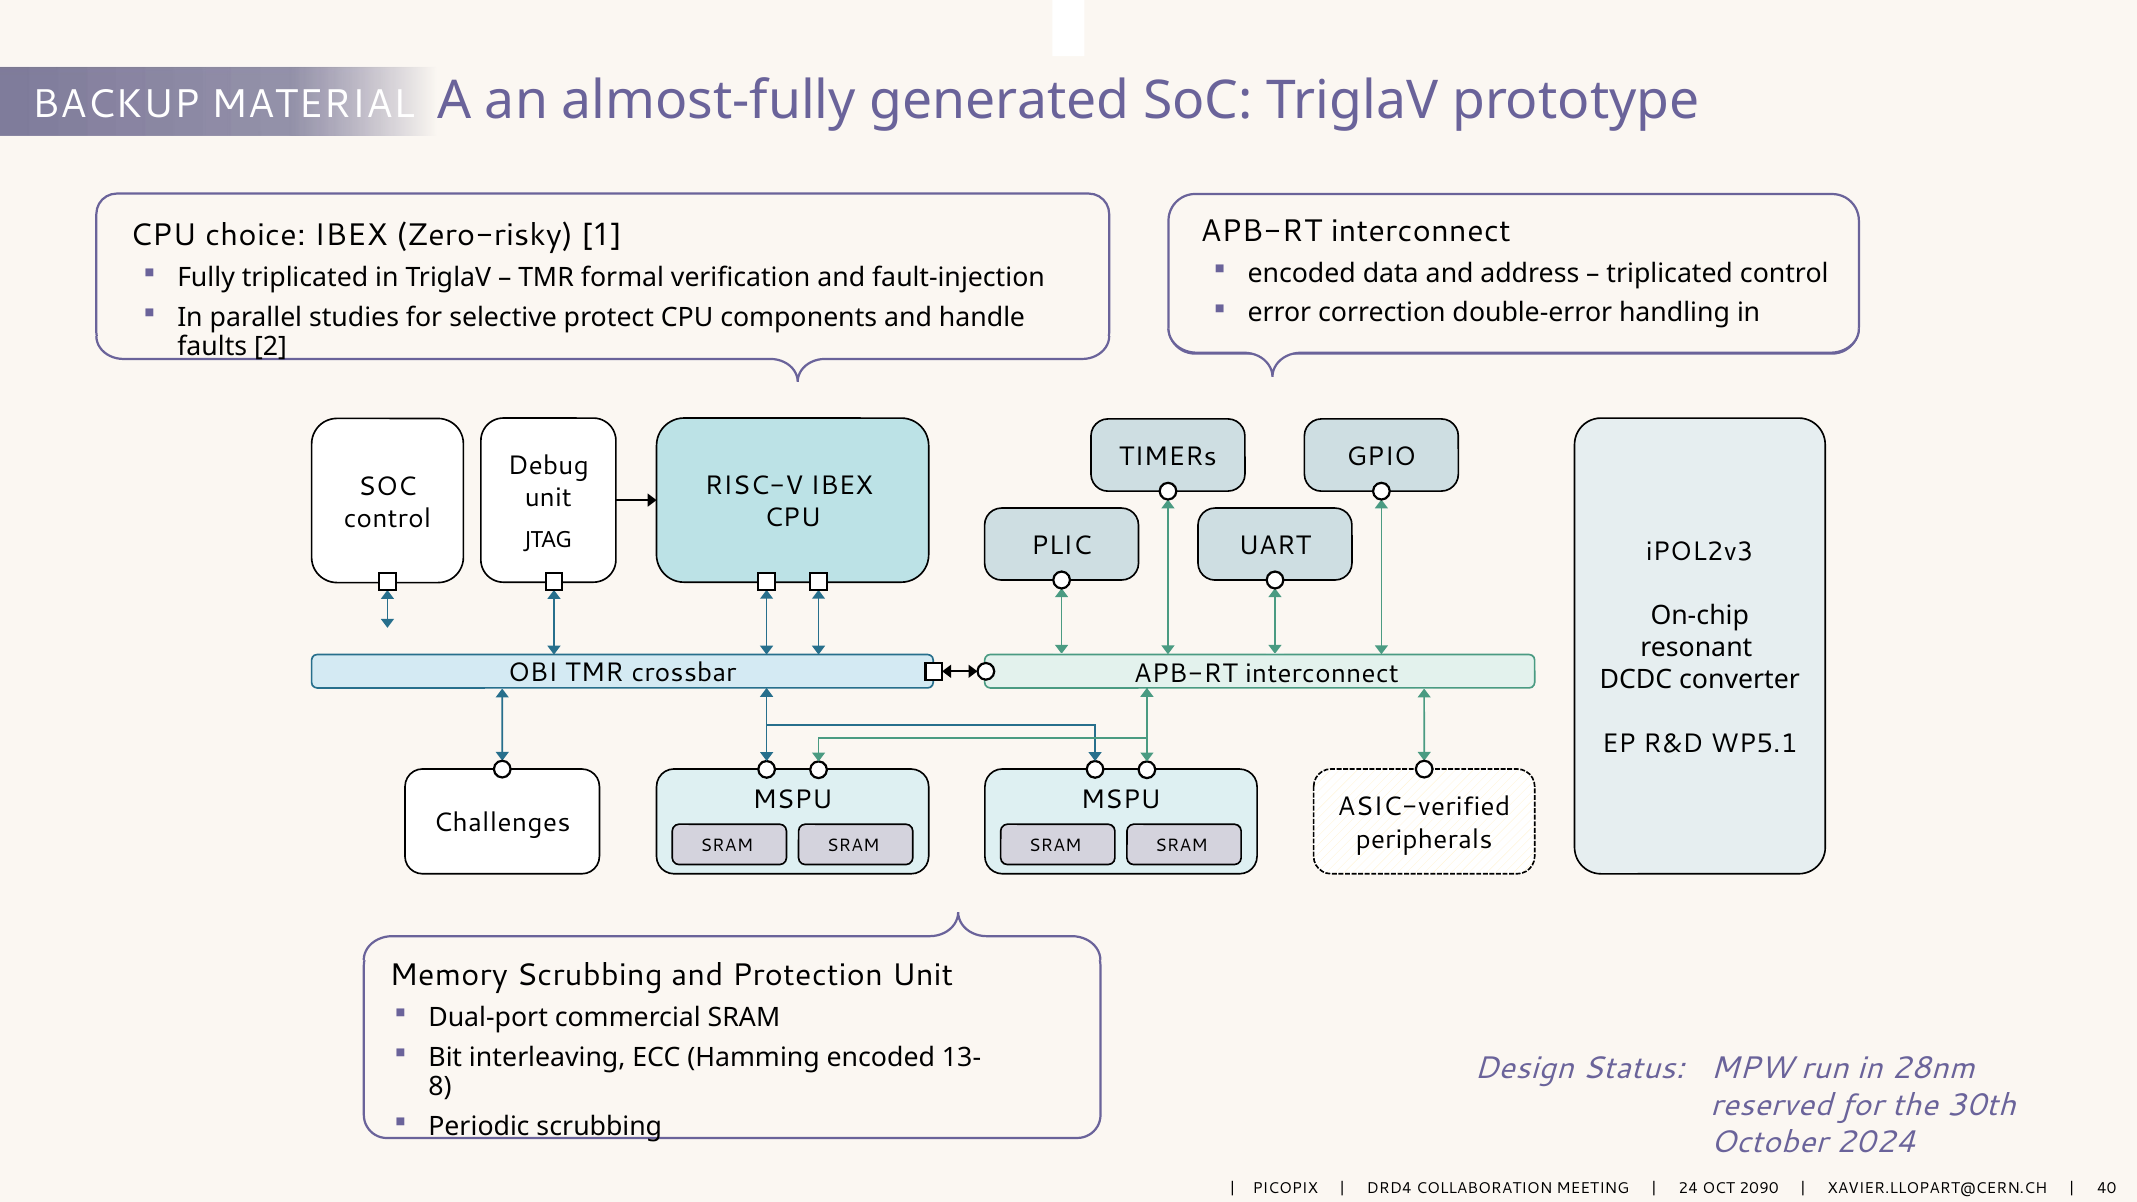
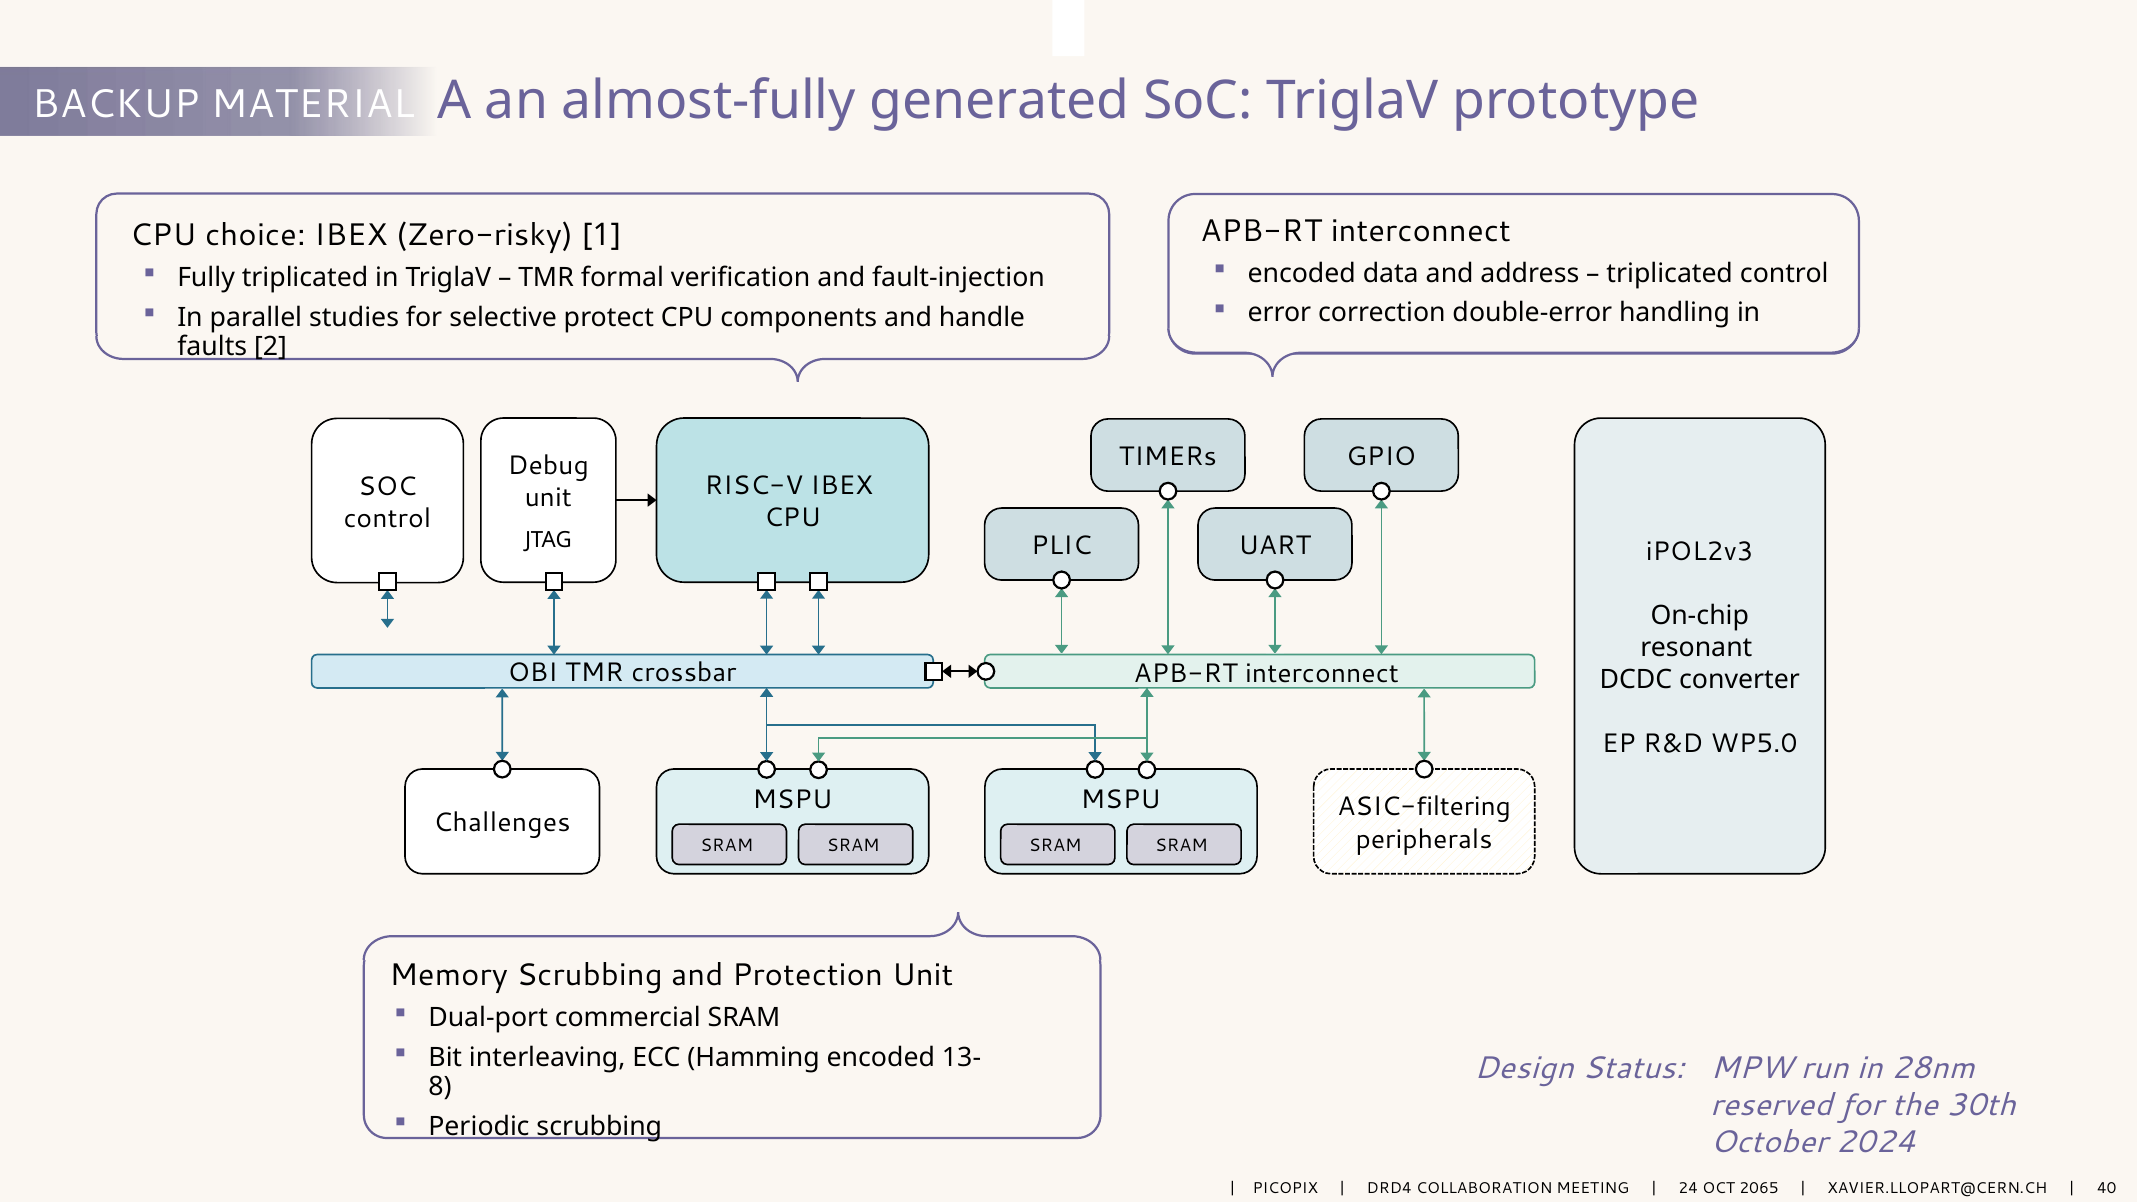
WP5.1: WP5.1 -> WP5.0
ASIC-verified: ASIC-verified -> ASIC-filtering
2090: 2090 -> 2065
